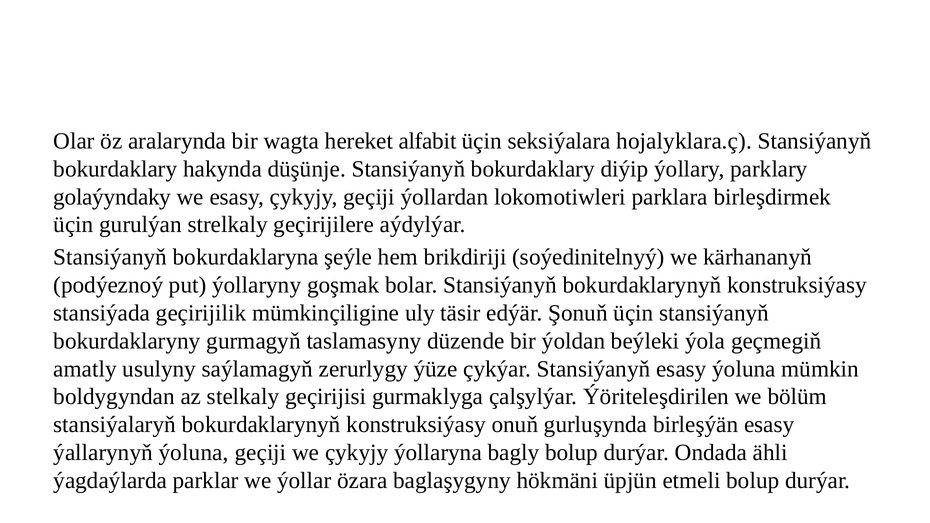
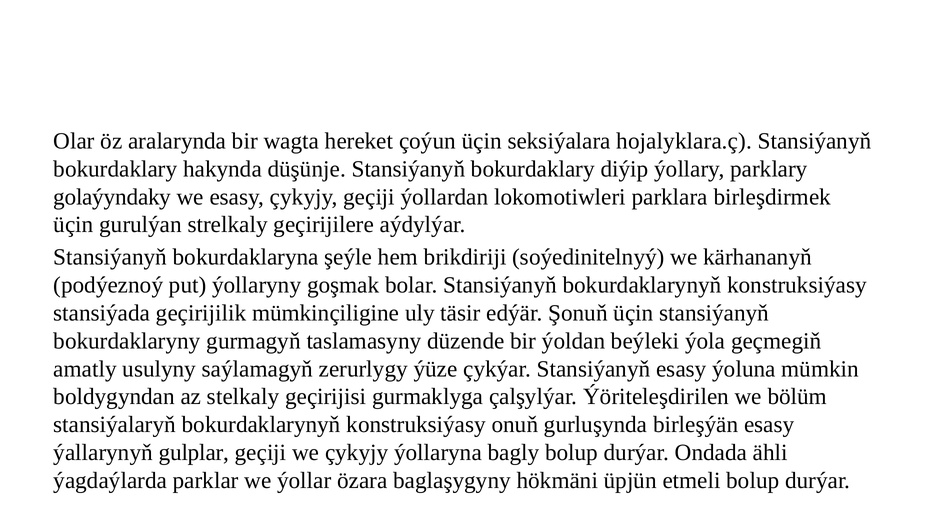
alfabit: alfabit -> çoýun
ýallarynyň ýoluna: ýoluna -> gulplar
